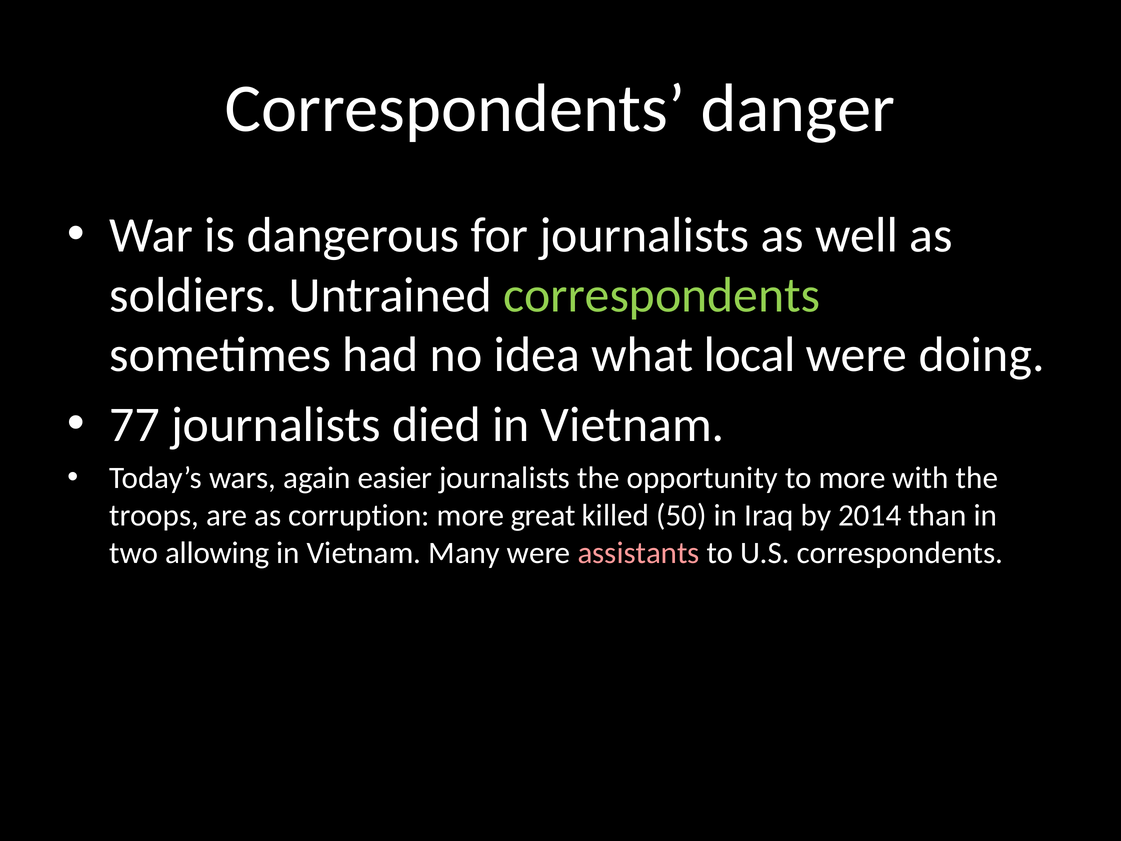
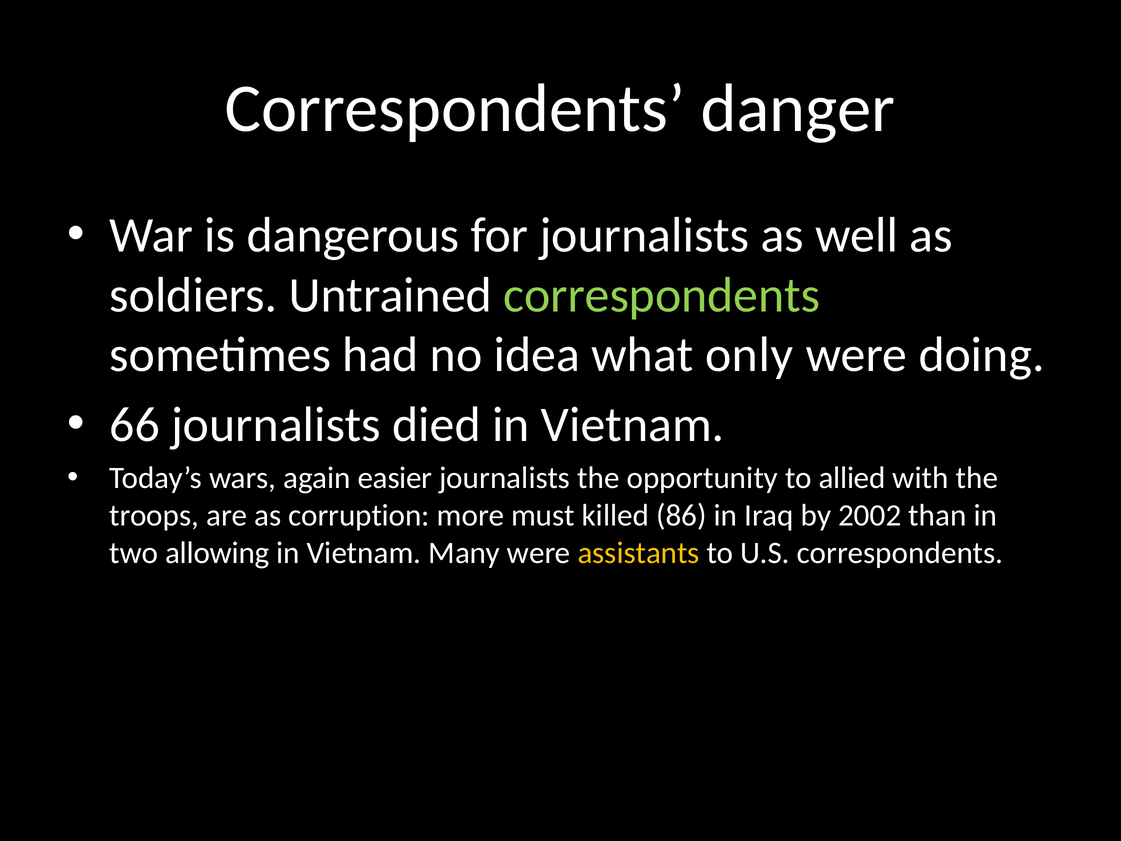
local: local -> only
77: 77 -> 66
to more: more -> allied
great: great -> must
50: 50 -> 86
2014: 2014 -> 2002
assistants colour: pink -> yellow
